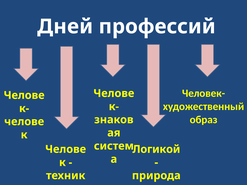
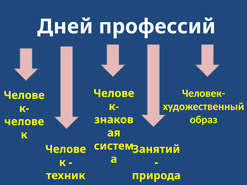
Логикой: Логикой -> Занятий
